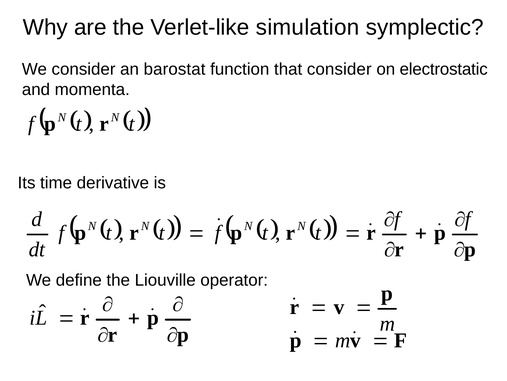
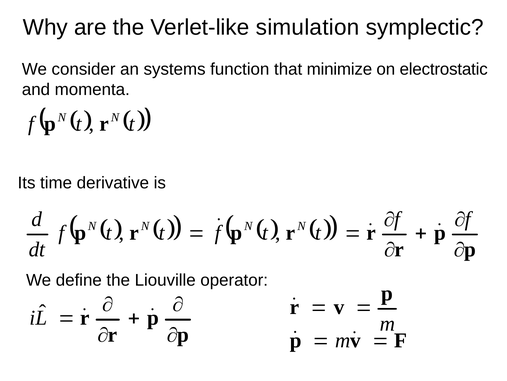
barostat: barostat -> systems
that consider: consider -> minimize
